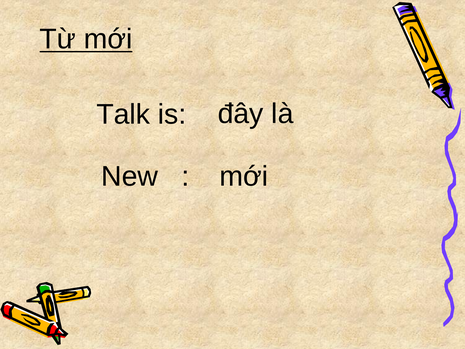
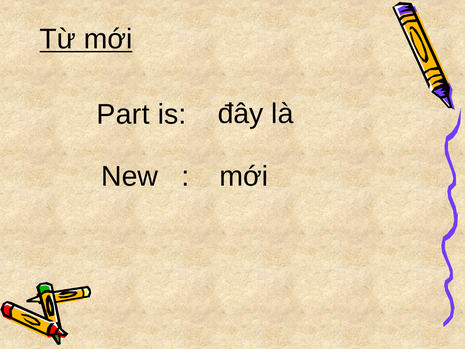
Talk: Talk -> Part
